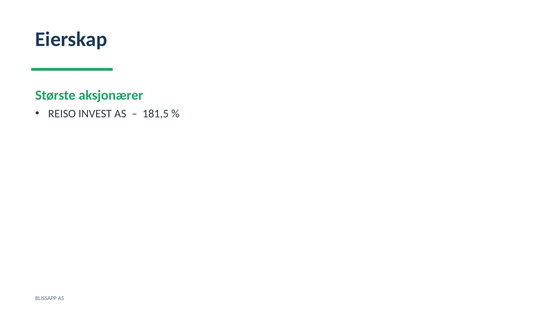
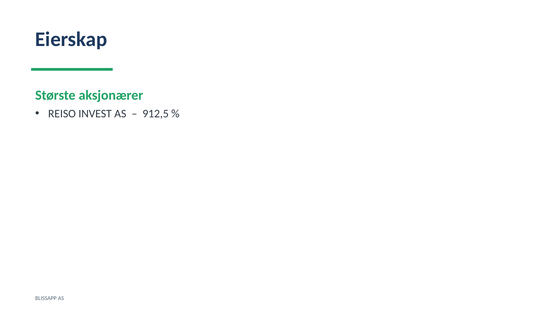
181,5: 181,5 -> 912,5
